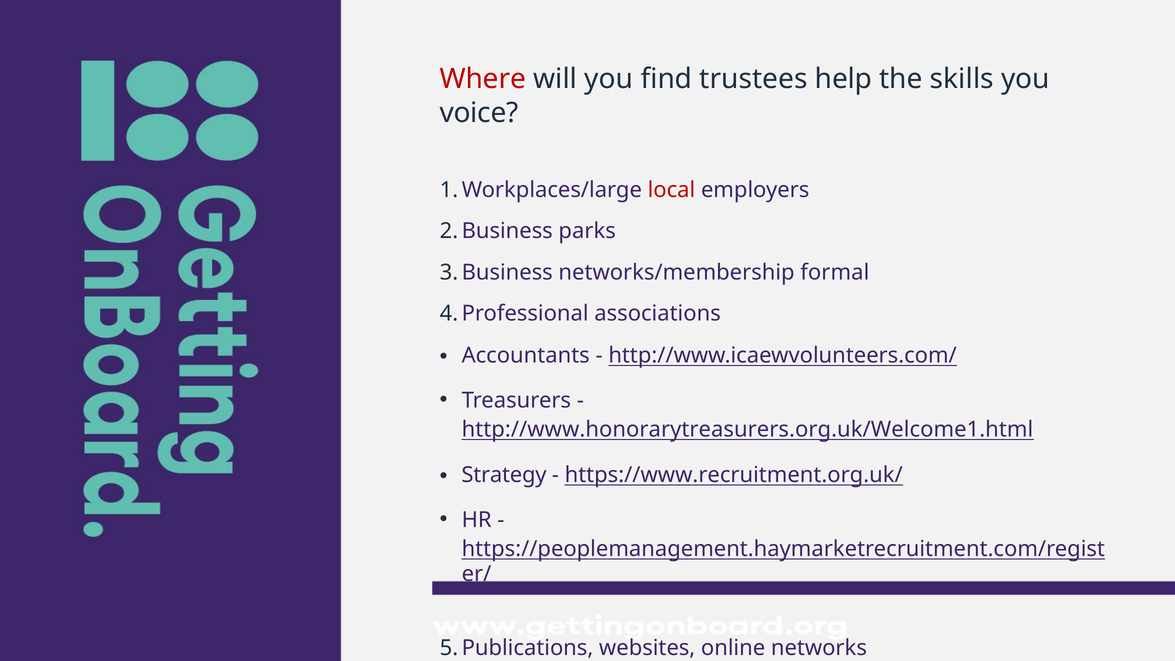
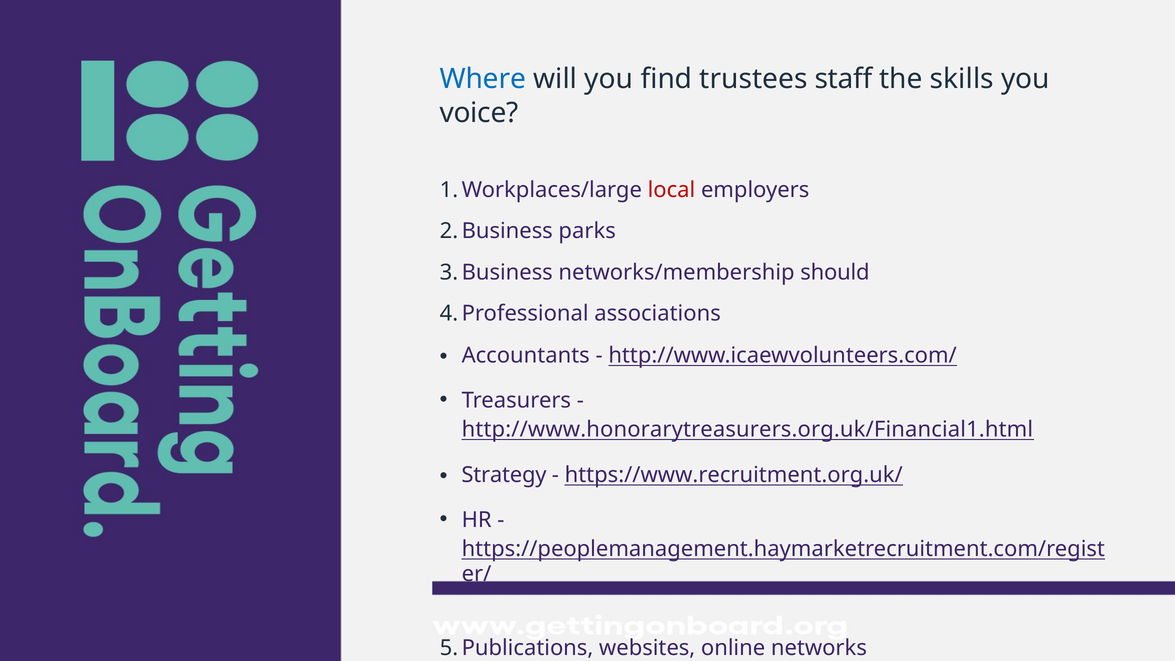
Where colour: red -> blue
help: help -> staff
formal: formal -> should
http://www.honorarytreasurers.org.uk/Welcome1.html: http://www.honorarytreasurers.org.uk/Welcome1.html -> http://www.honorarytreasurers.org.uk/Financial1.html
